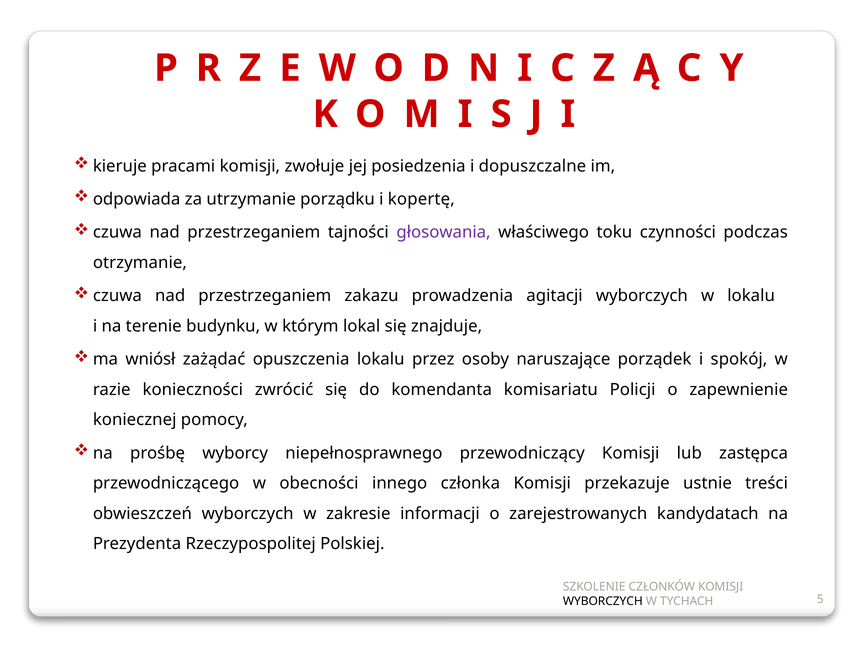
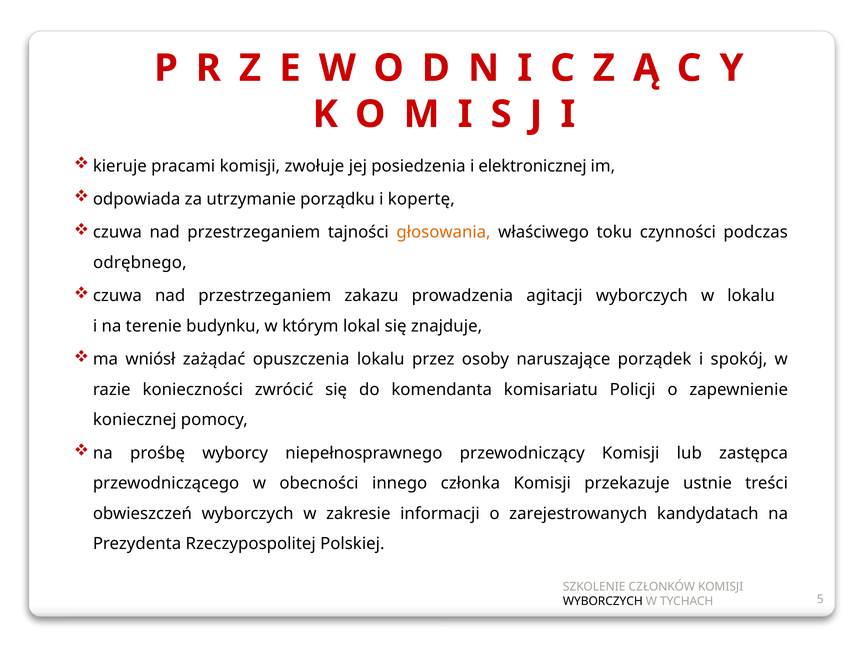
dopuszczalne: dopuszczalne -> elektronicznej
głosowania colour: purple -> orange
otrzymanie: otrzymanie -> odrębnego
